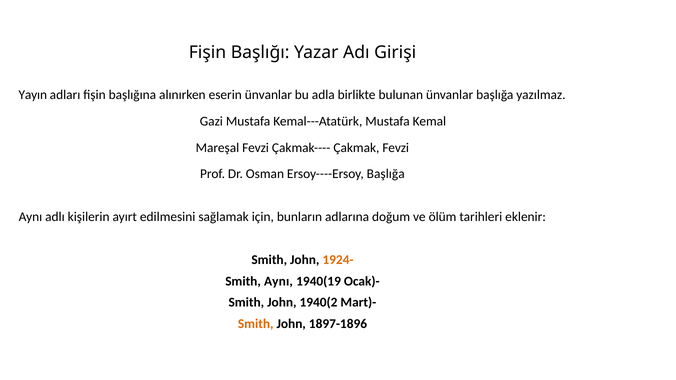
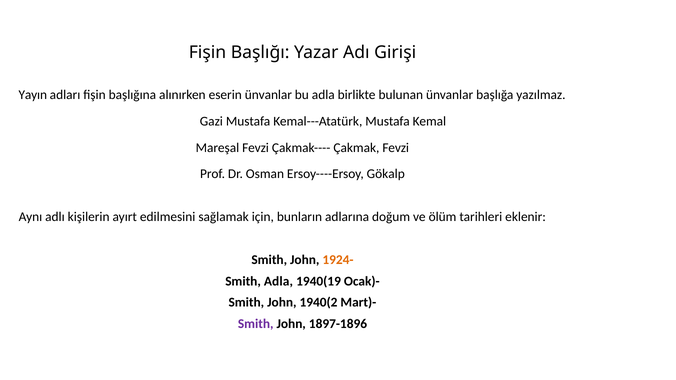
Ersoy----Ersoy Başlığa: Başlığa -> Gökalp
Smith Aynı: Aynı -> Adla
Smith at (256, 324) colour: orange -> purple
